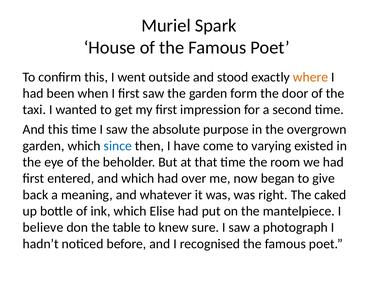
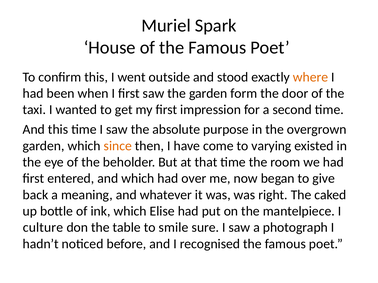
since colour: blue -> orange
believe: believe -> culture
knew: knew -> smile
